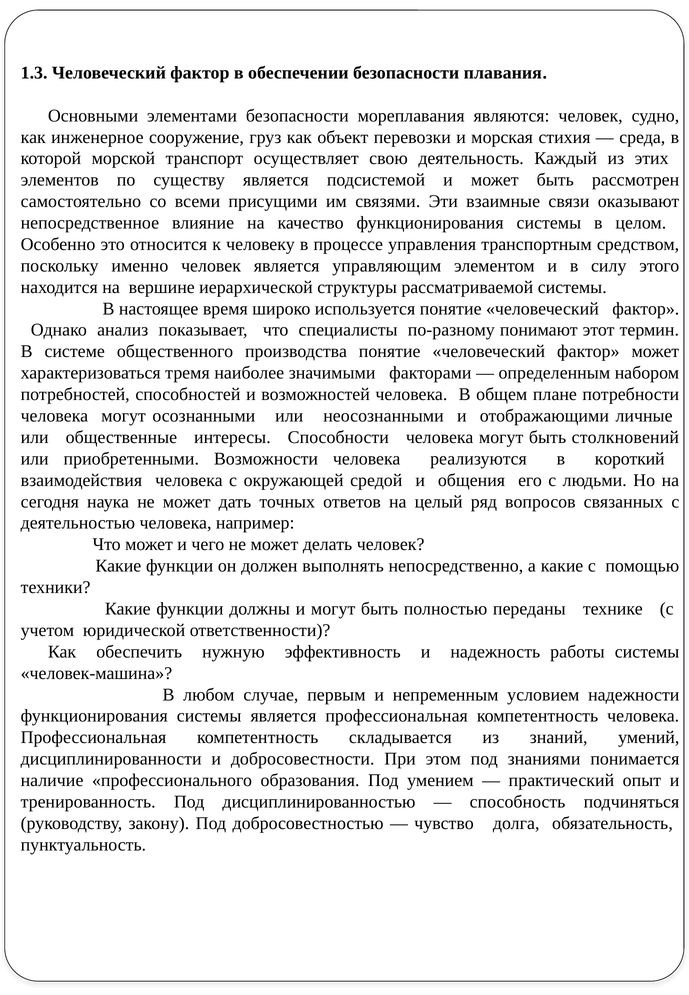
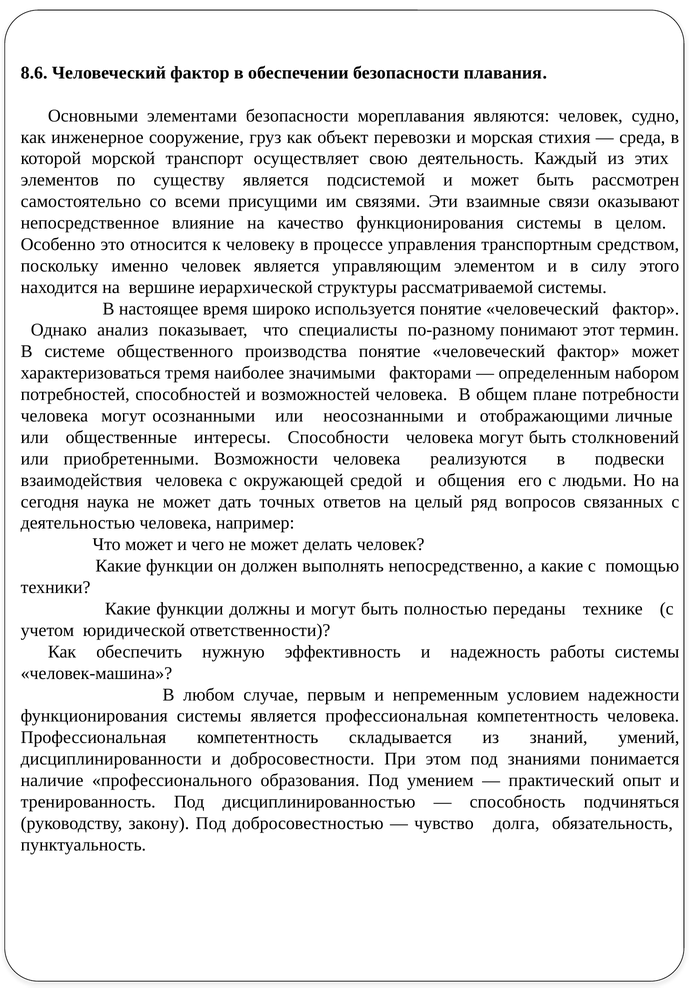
1.3: 1.3 -> 8.6
короткий: короткий -> подвески
